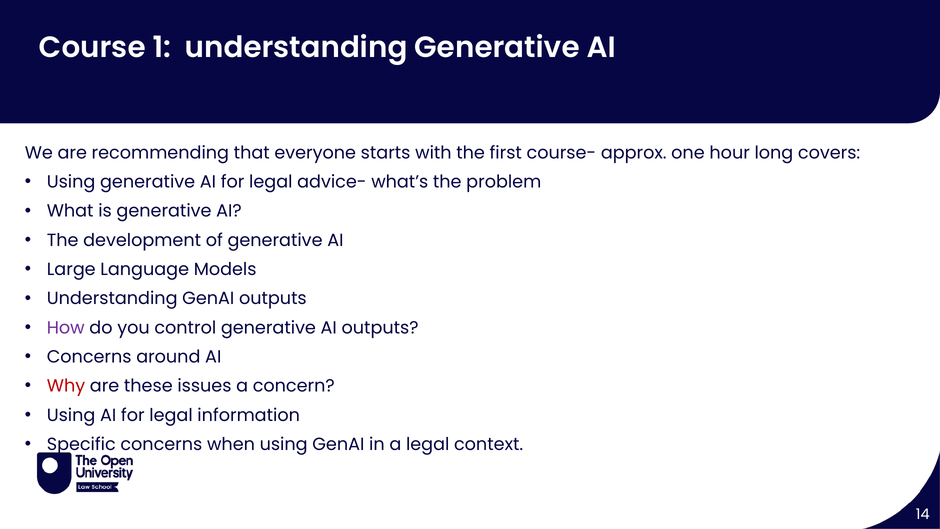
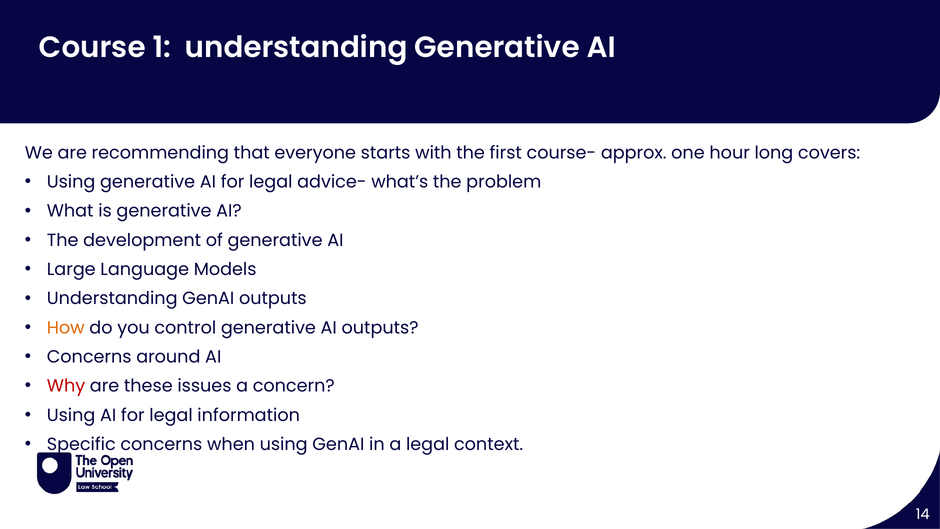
How colour: purple -> orange
